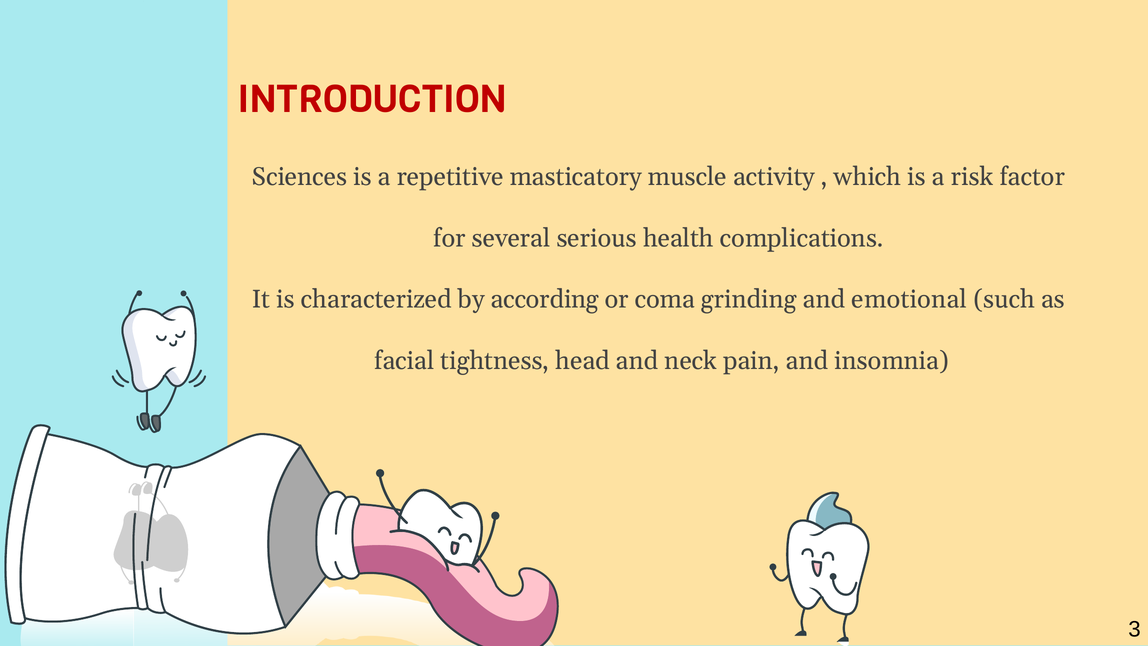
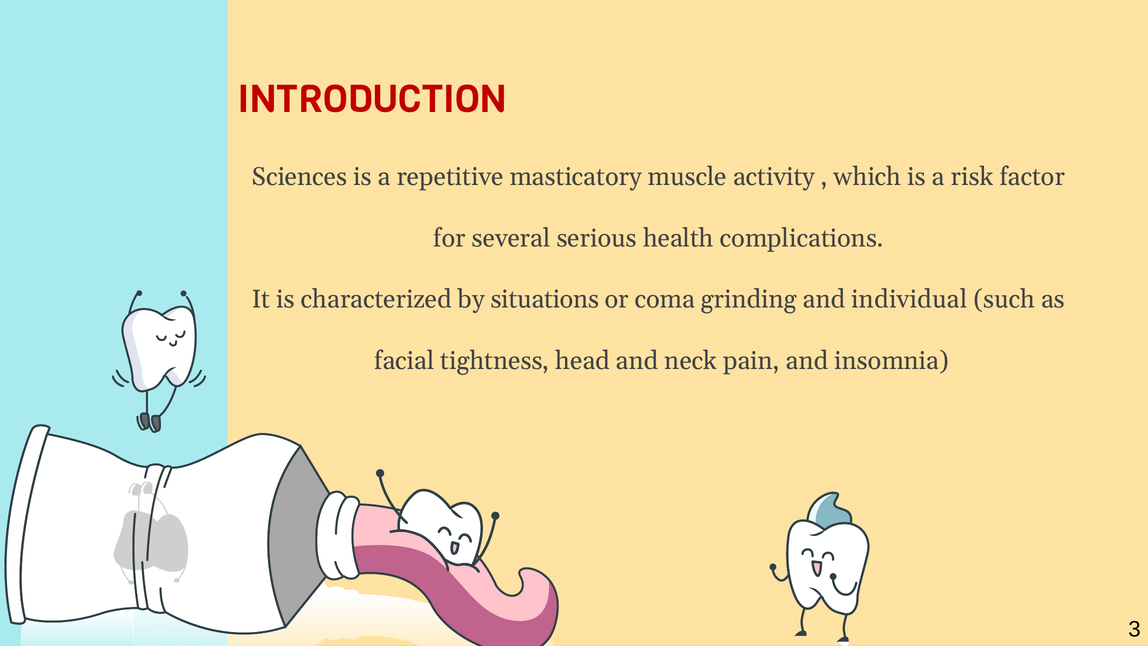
according: according -> situations
emotional: emotional -> individual
